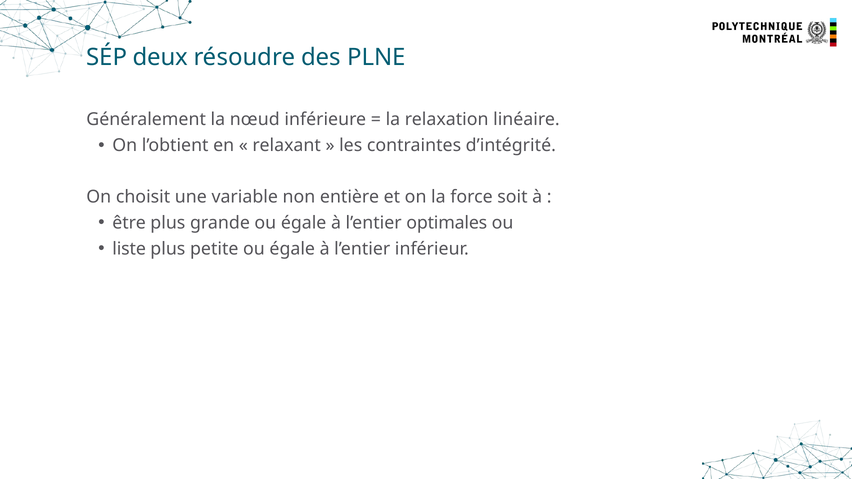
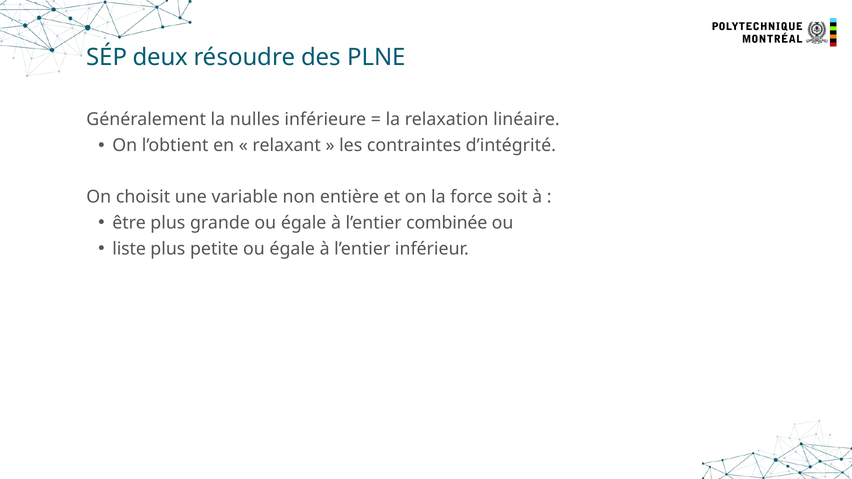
nœud: nœud -> nulles
optimales: optimales -> combinée
